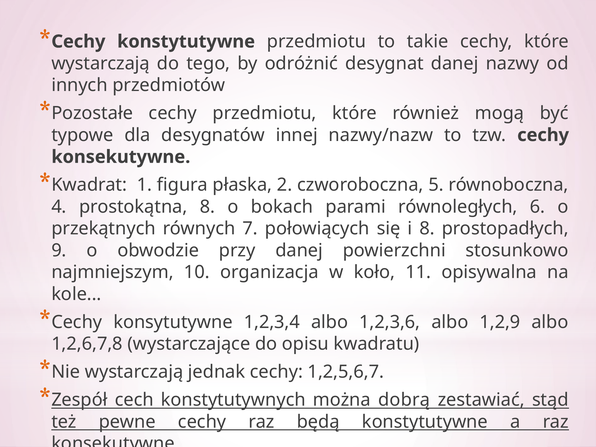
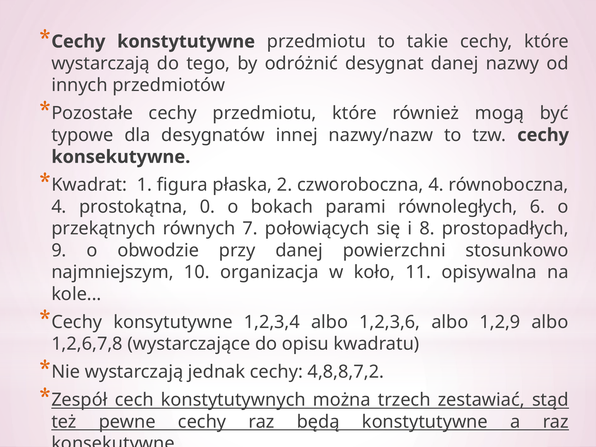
czworoboczna 5: 5 -> 4
prostokątna 8: 8 -> 0
1,2,5,6,7: 1,2,5,6,7 -> 4,8,8,7,2
dobrą: dobrą -> trzech
